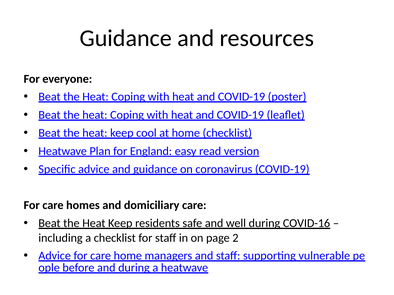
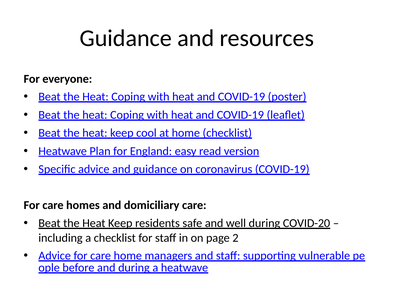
COVID-16: COVID-16 -> COVID-20
